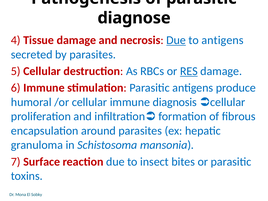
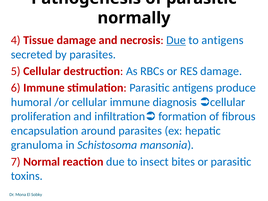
diagnose: diagnose -> normally
RES underline: present -> none
Surface: Surface -> Normal
